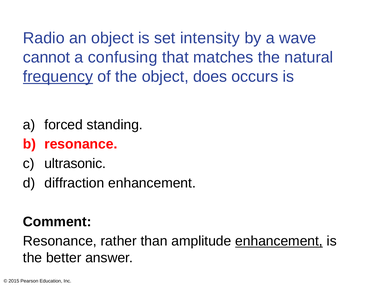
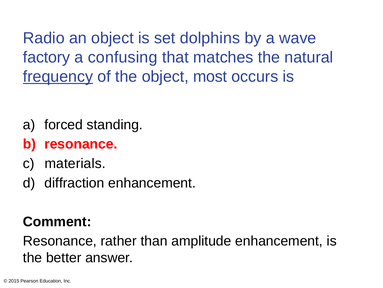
intensity: intensity -> dolphins
cannot: cannot -> factory
does: does -> most
ultrasonic: ultrasonic -> materials
enhancement at (279, 241) underline: present -> none
